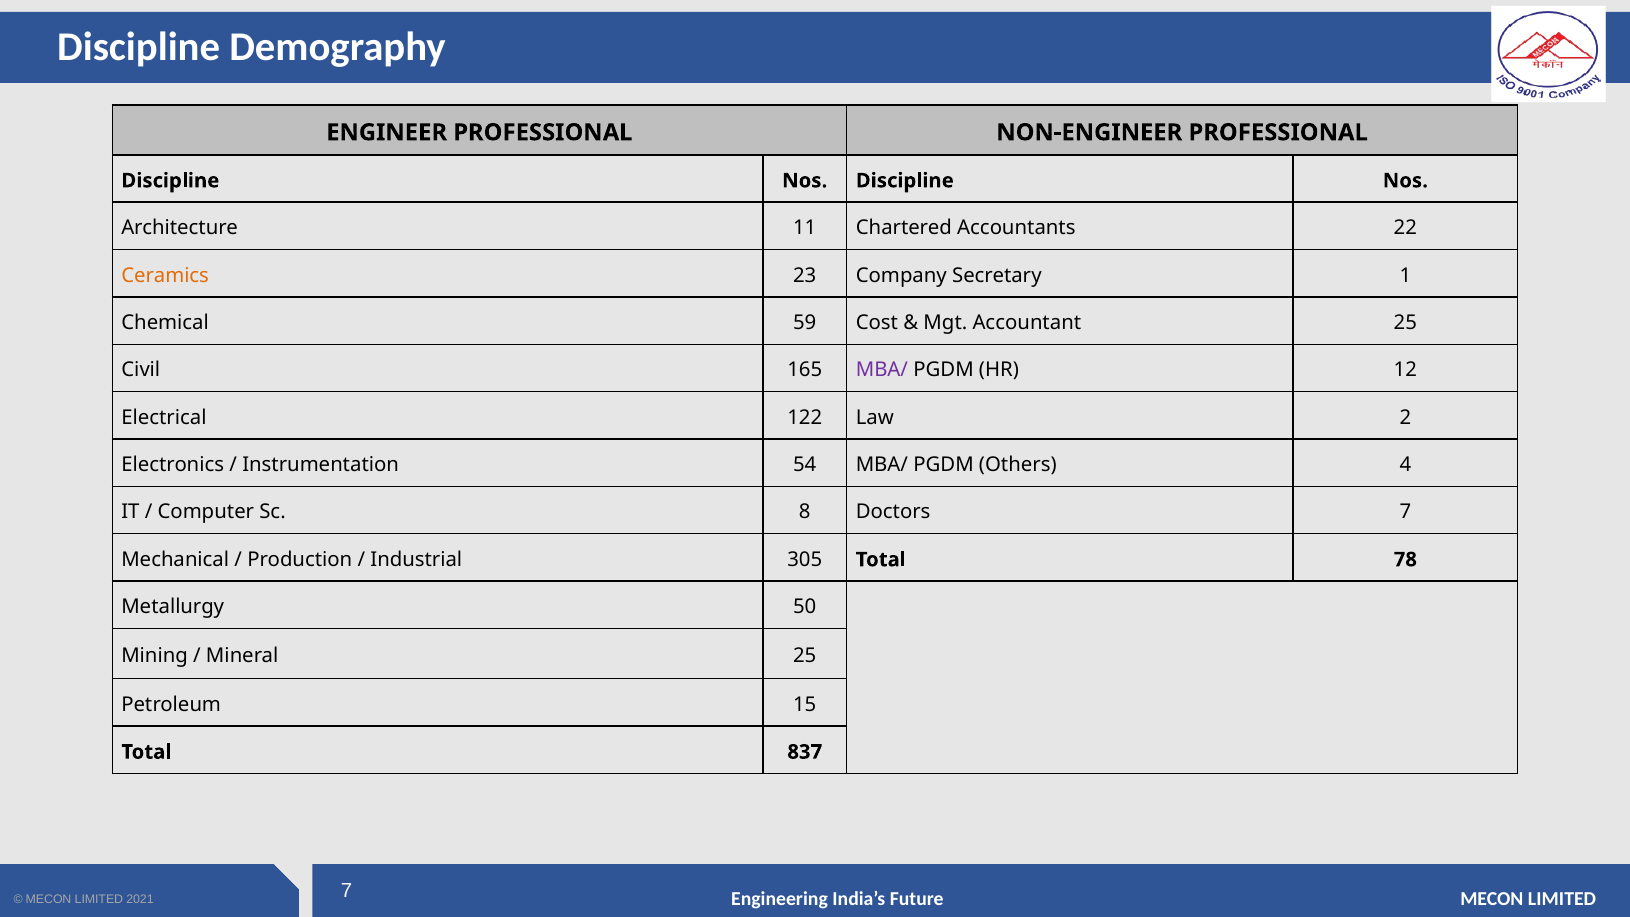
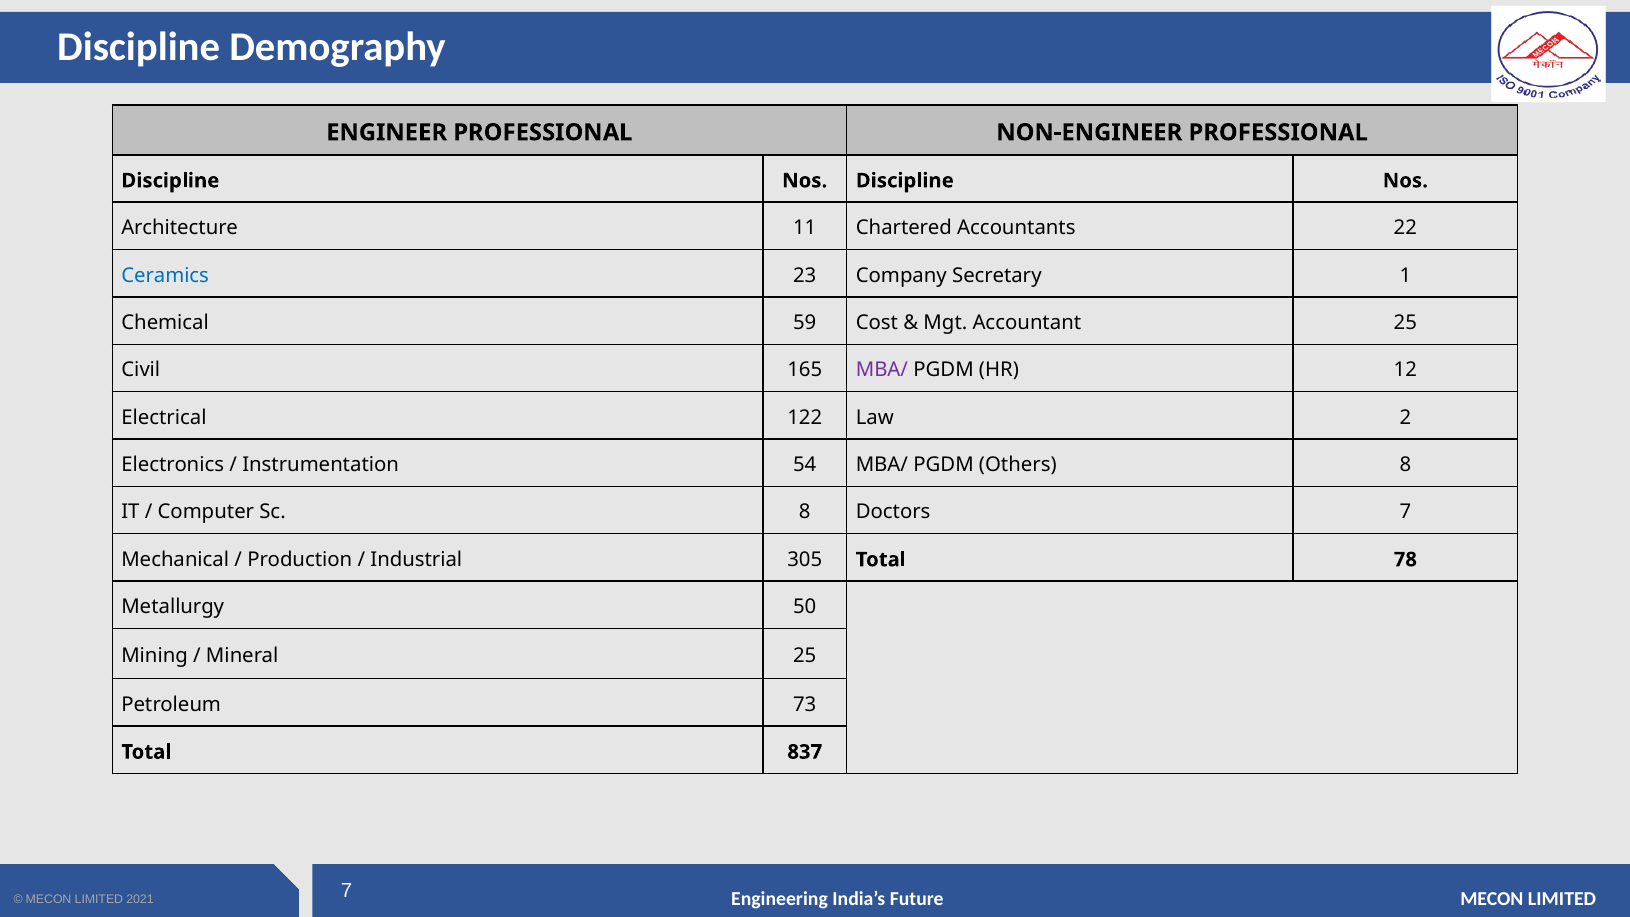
Ceramics colour: orange -> blue
Others 4: 4 -> 8
15: 15 -> 73
